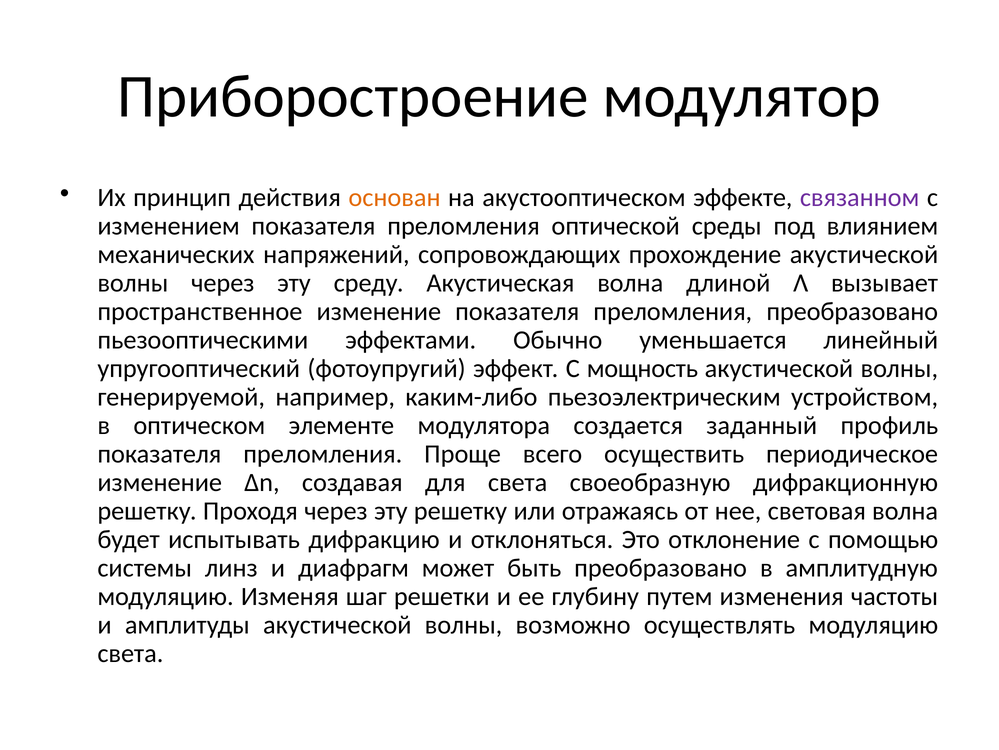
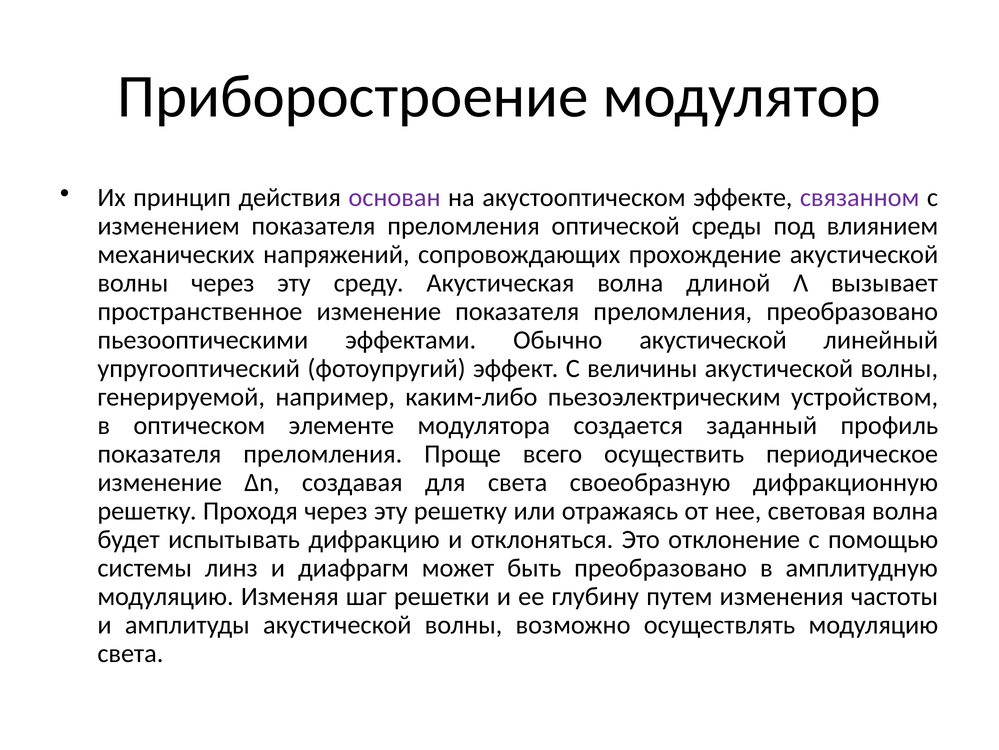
основан colour: orange -> purple
Обычно уменьшается: уменьшается -> акустической
мощность: мощность -> величины
